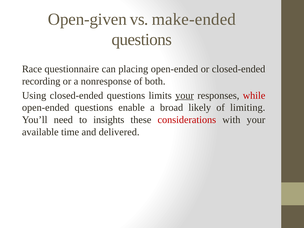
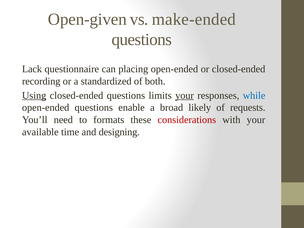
Race: Race -> Lack
nonresponse: nonresponse -> standardized
Using underline: none -> present
while colour: red -> blue
limiting: limiting -> requests
insights: insights -> formats
delivered: delivered -> designing
